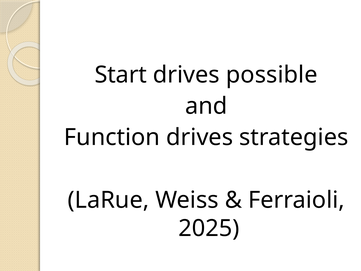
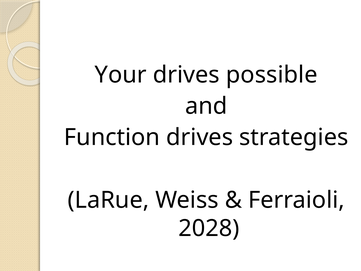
Start: Start -> Your
2025: 2025 -> 2028
